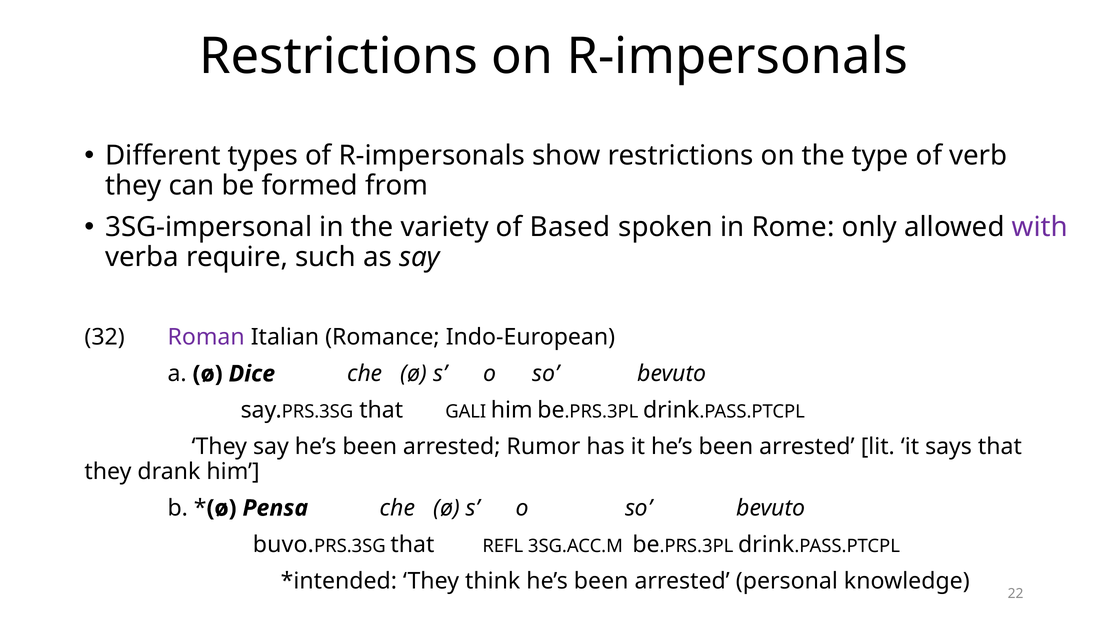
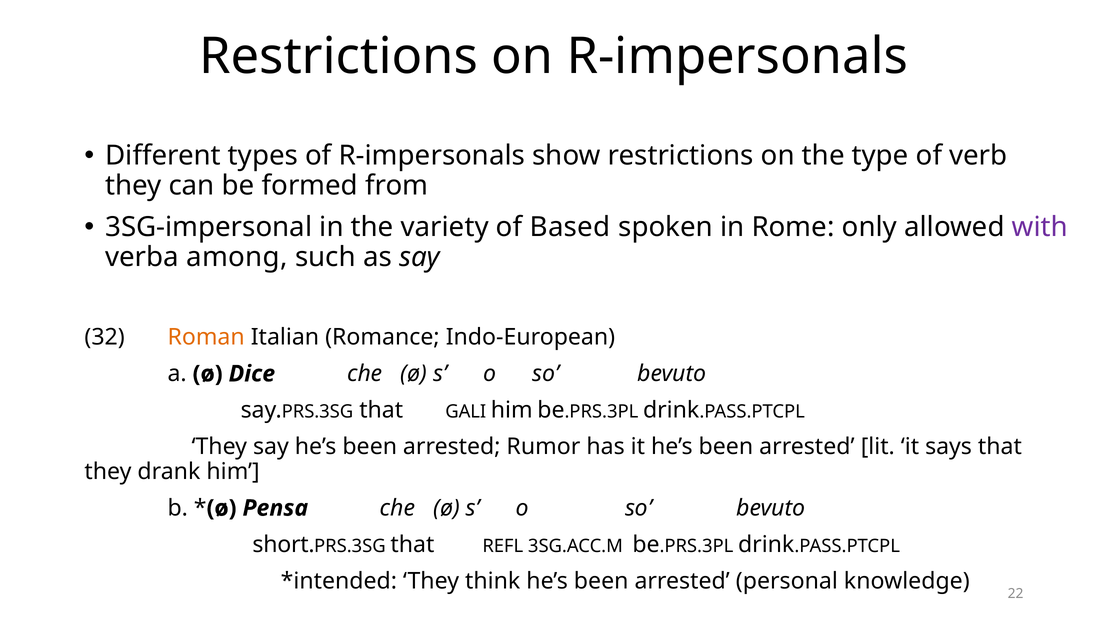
require: require -> among
Roman colour: purple -> orange
buvo: buvo -> short
